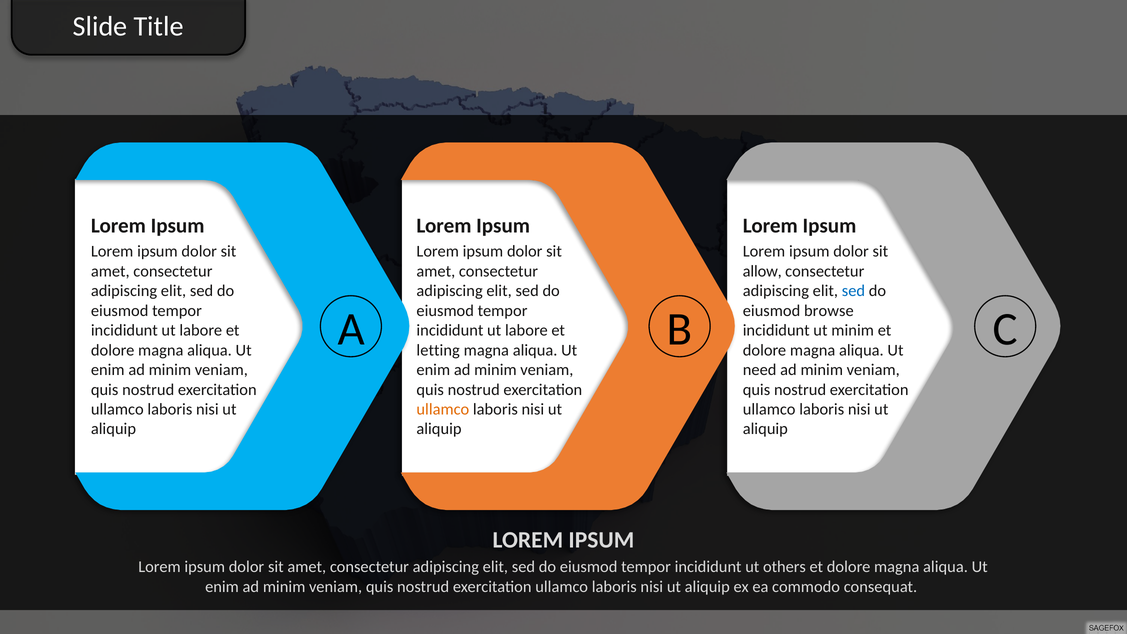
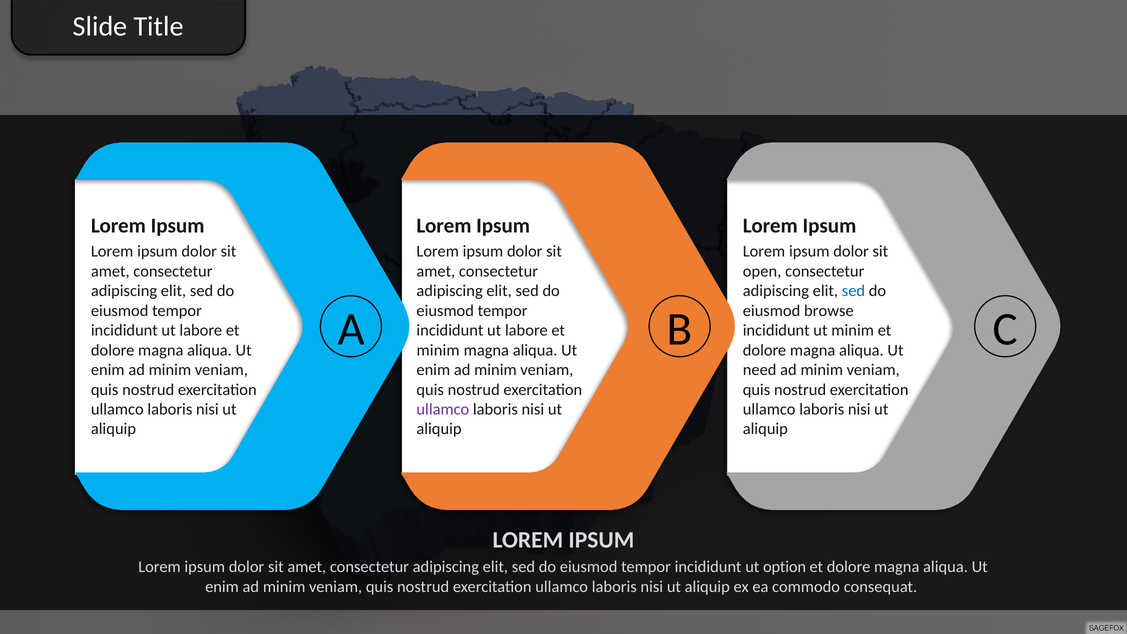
allow: allow -> open
letting at (438, 350): letting -> minim
ullamco at (443, 409) colour: orange -> purple
others: others -> option
